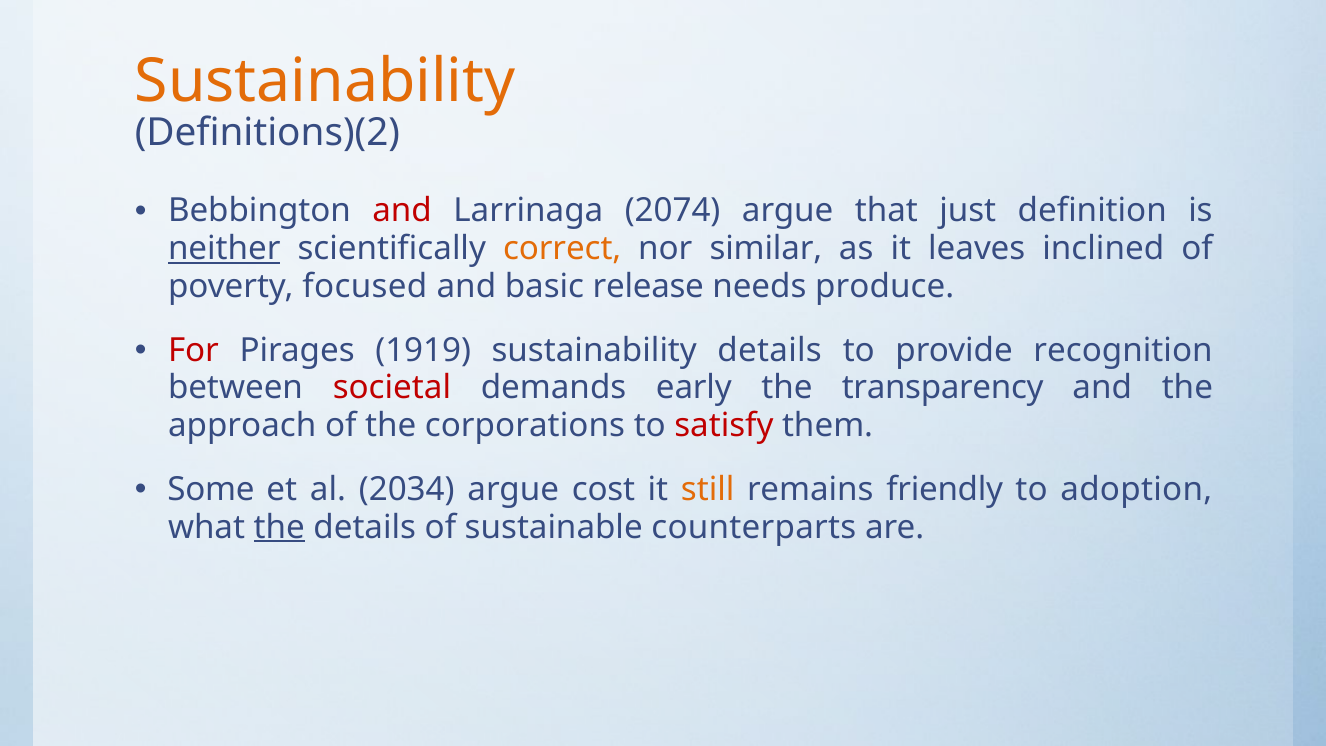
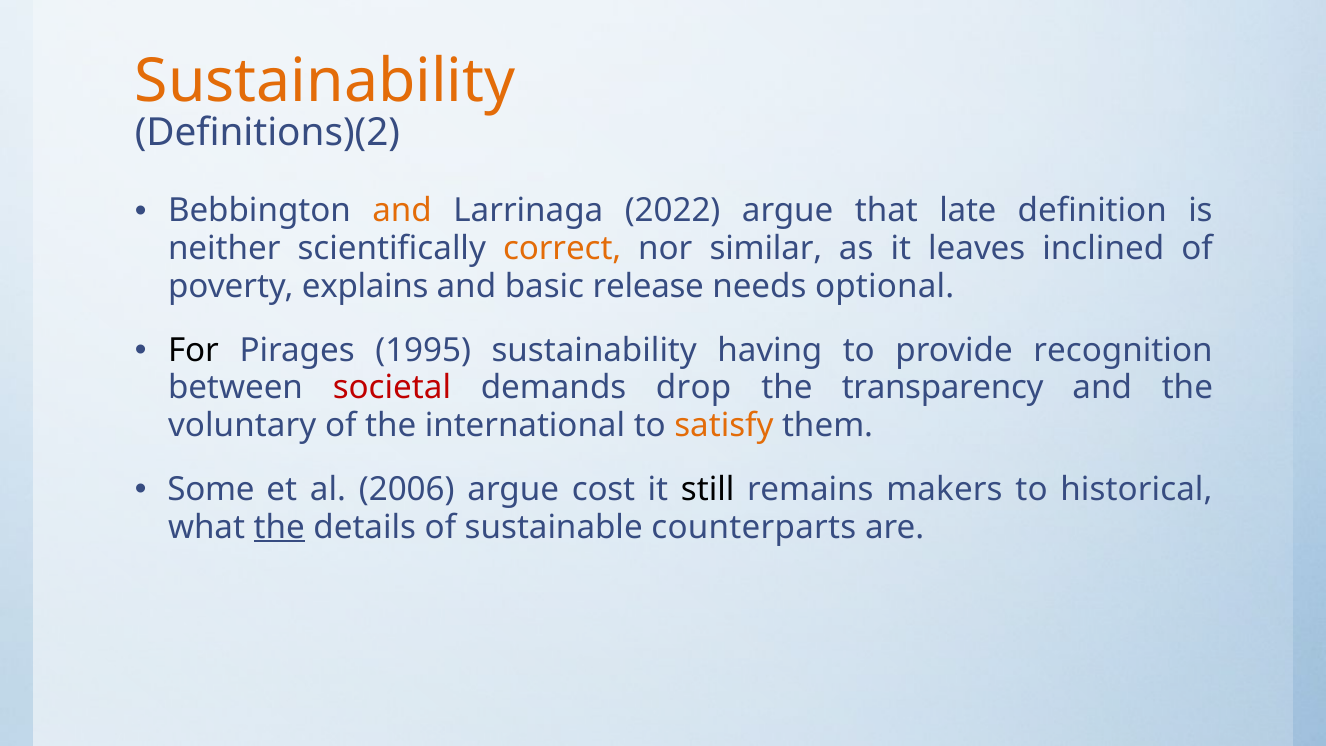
and at (402, 211) colour: red -> orange
2074: 2074 -> 2022
just: just -> late
neither underline: present -> none
focused: focused -> explains
produce: produce -> optional
For colour: red -> black
1919: 1919 -> 1995
sustainability details: details -> having
early: early -> drop
approach: approach -> voluntary
corporations: corporations -> international
satisfy colour: red -> orange
2034: 2034 -> 2006
still colour: orange -> black
friendly: friendly -> makers
adoption: adoption -> historical
